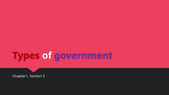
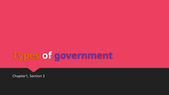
Types colour: red -> orange
